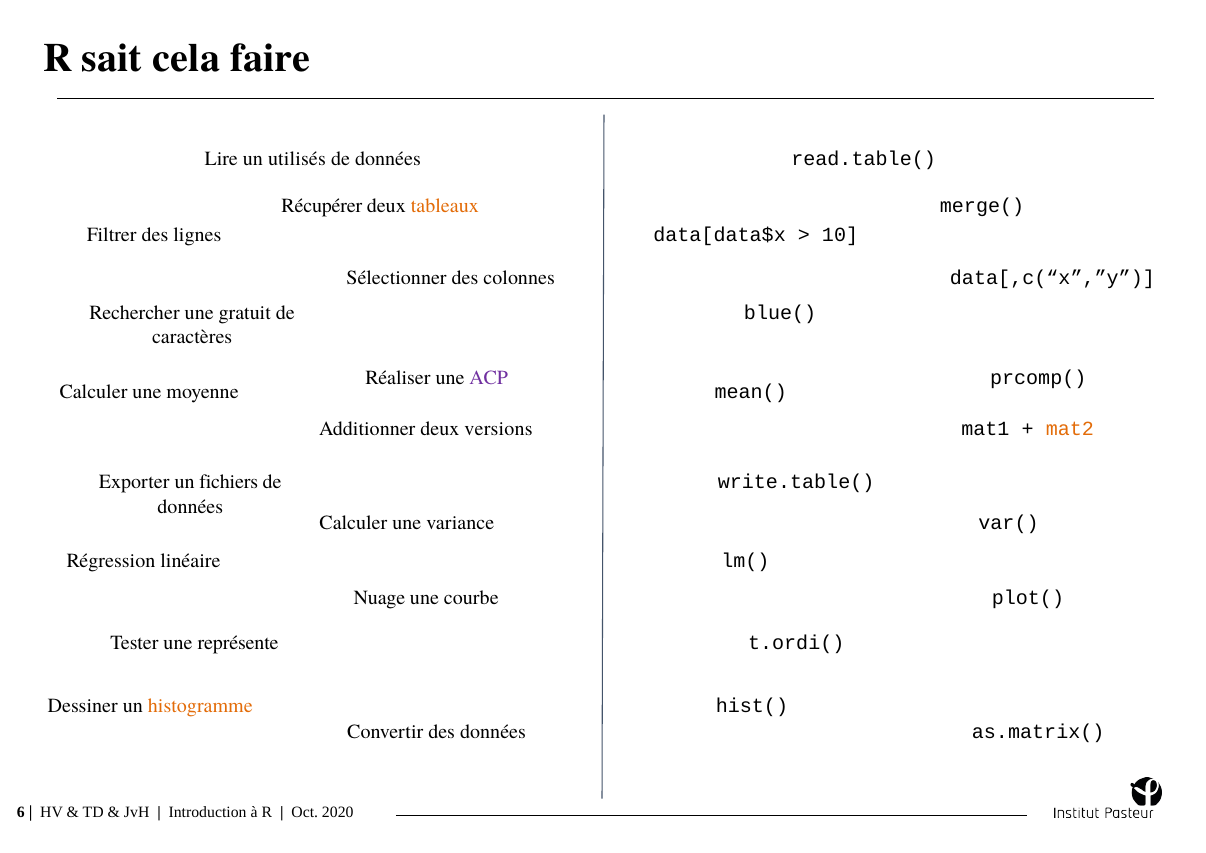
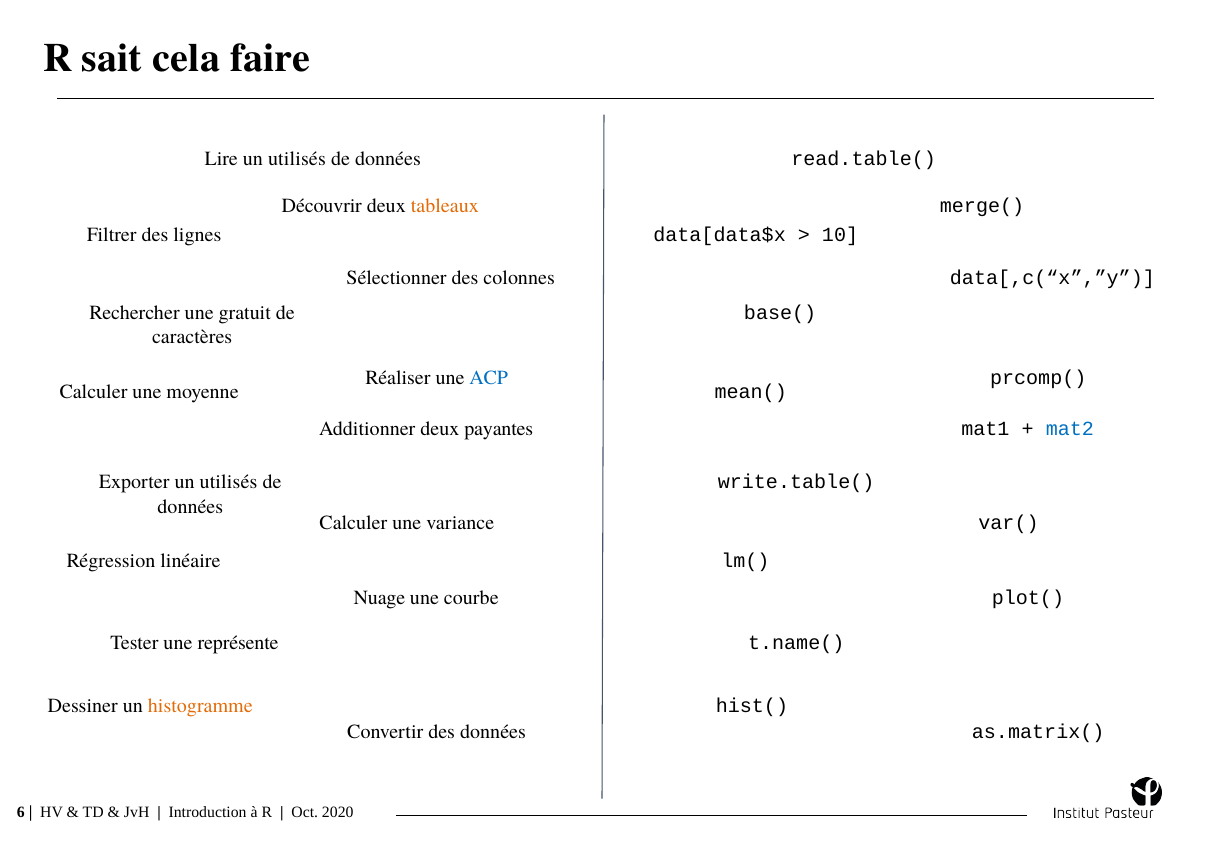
Récupérer: Récupérer -> Découvrir
blue(: blue( -> base(
ACP colour: purple -> blue
versions: versions -> payantes
mat2 colour: orange -> blue
Exporter un fichiers: fichiers -> utilisés
t.ordi(: t.ordi( -> t.name(
